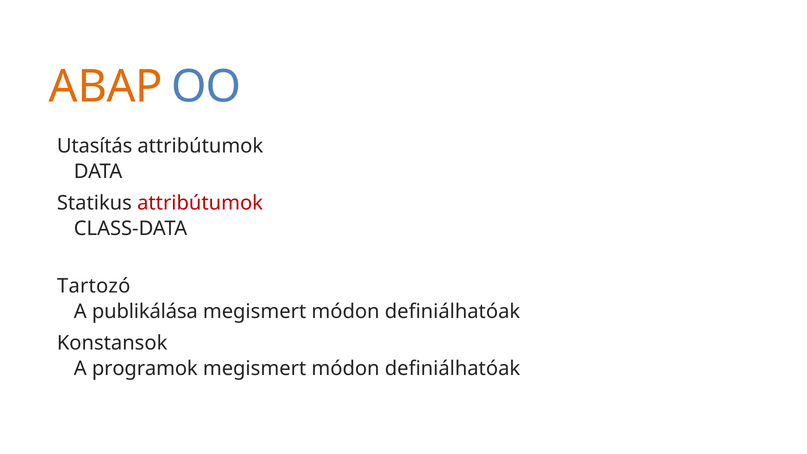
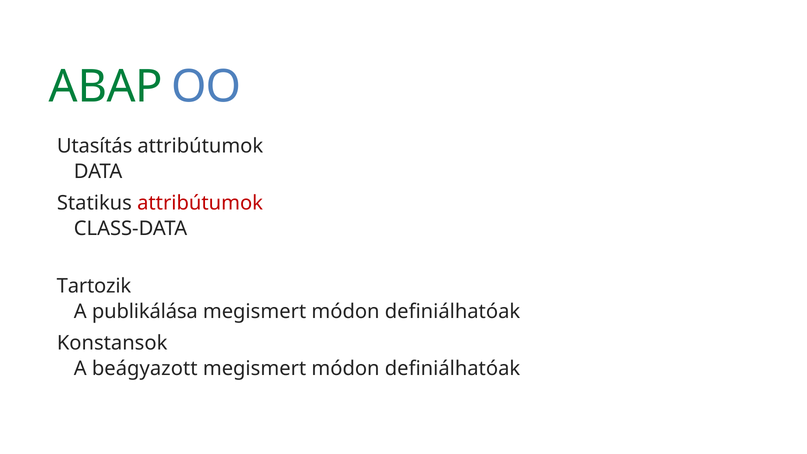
ABAP colour: orange -> green
Tartozó: Tartozó -> Tartozik
programok: programok -> beágyazott
